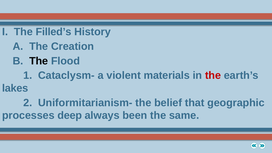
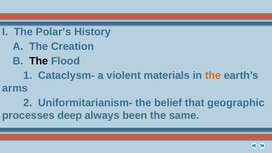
Filled’s: Filled’s -> Polar’s
the at (213, 75) colour: red -> orange
lakes: lakes -> arms
